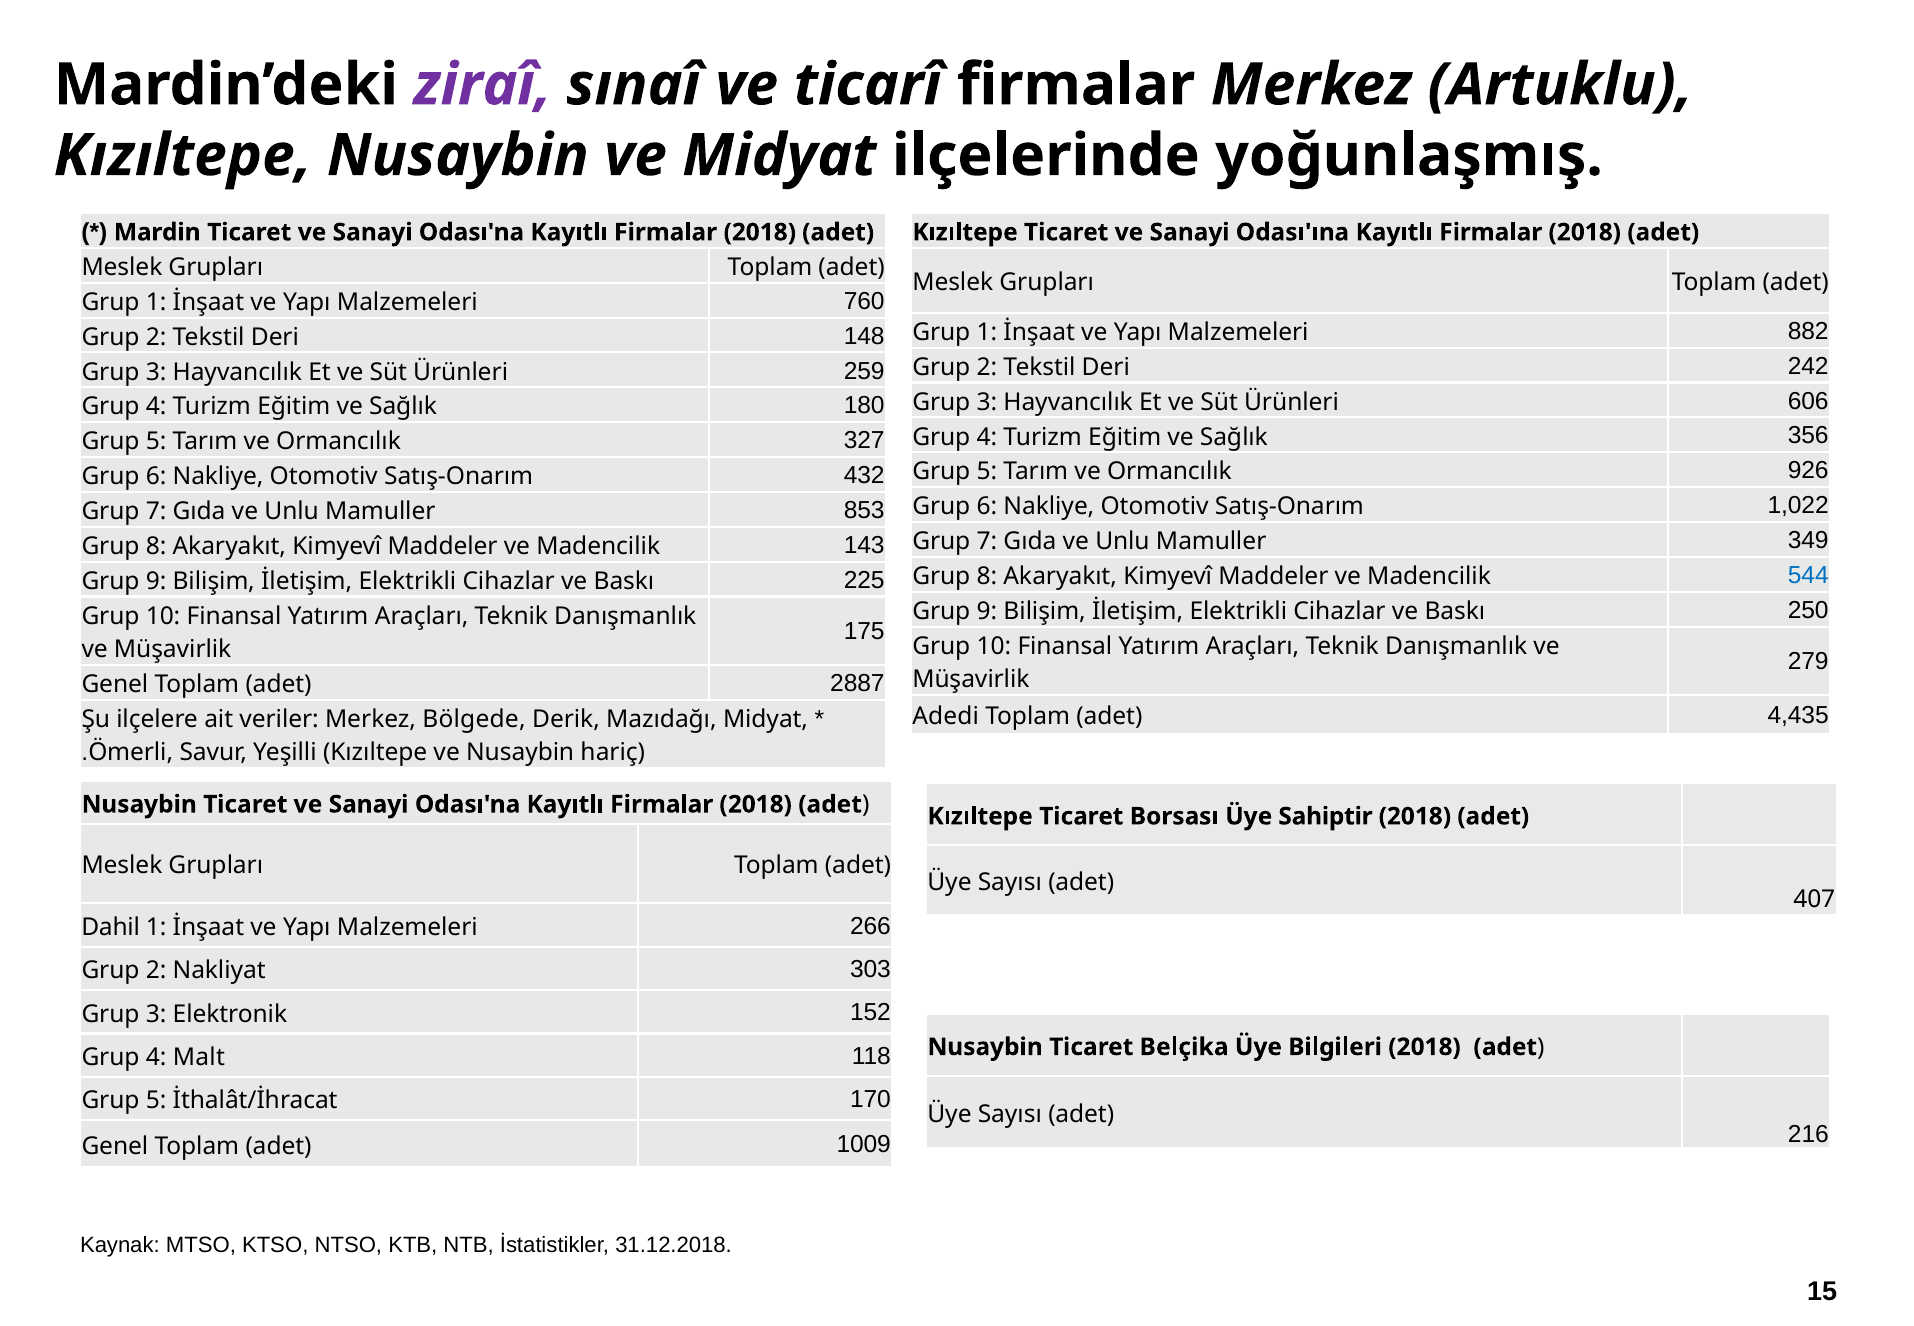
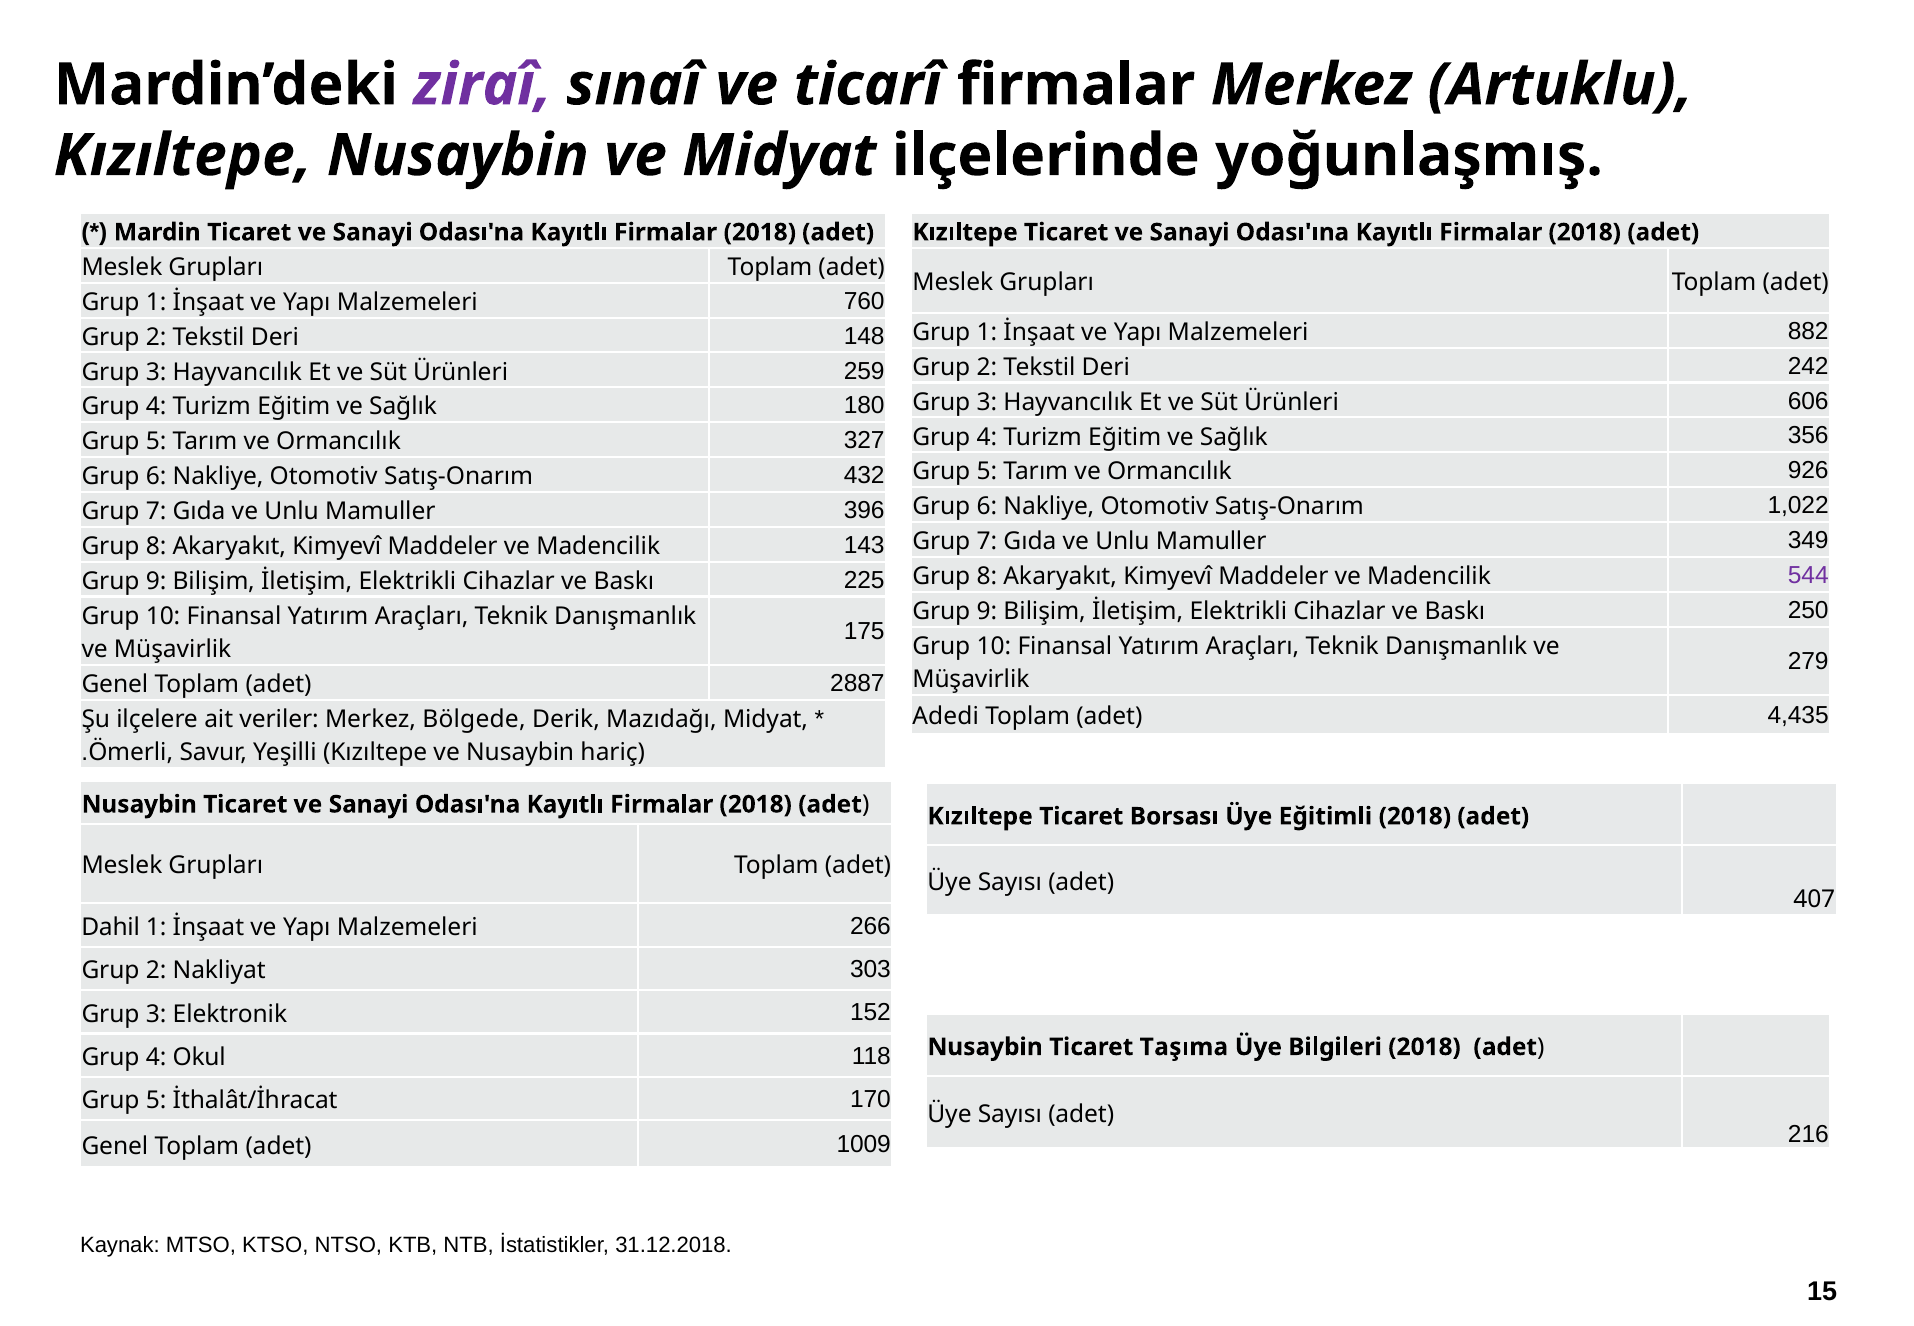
853: 853 -> 396
544 colour: blue -> purple
Sahiptir: Sahiptir -> Eğitimli
Belçika: Belçika -> Taşıma
Malt: Malt -> Okul
